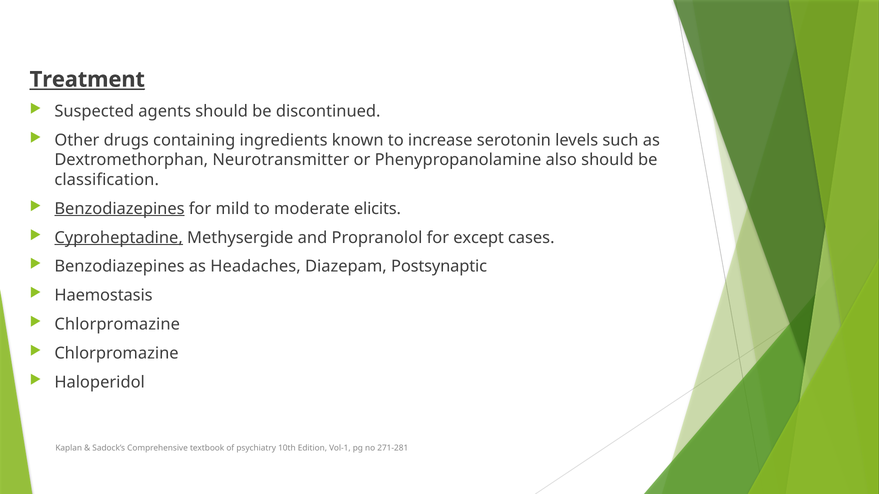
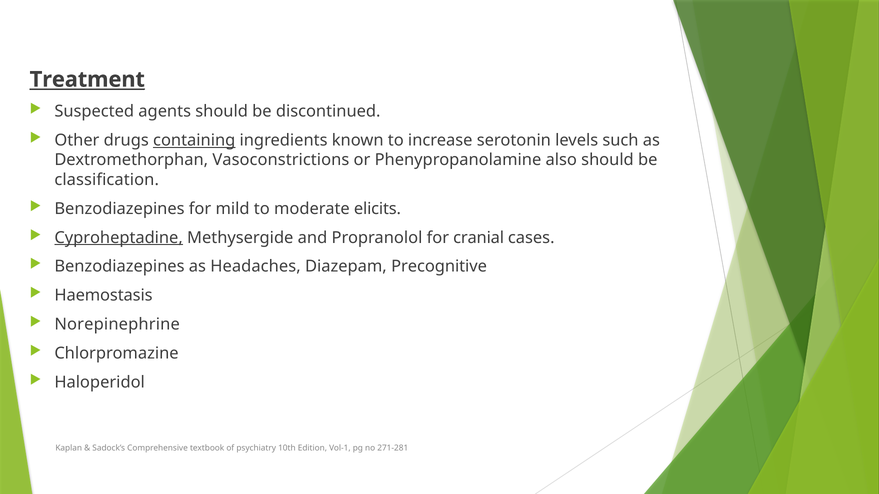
containing underline: none -> present
Neurotransmitter: Neurotransmitter -> Vasoconstrictions
Benzodiazepines at (119, 209) underline: present -> none
except: except -> cranial
Postsynaptic: Postsynaptic -> Precognitive
Chlorpromazine at (117, 325): Chlorpromazine -> Norepinephrine
